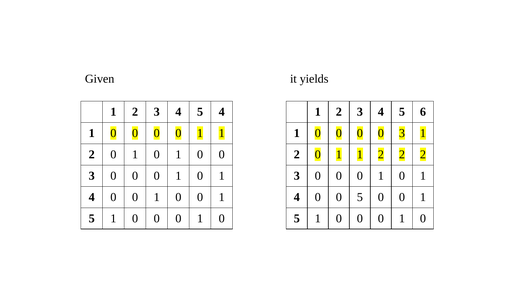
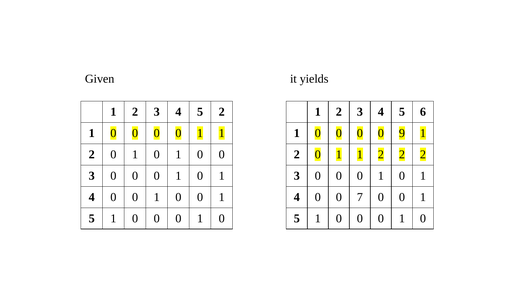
5 4: 4 -> 2
0 0 0 3: 3 -> 9
0 5: 5 -> 7
